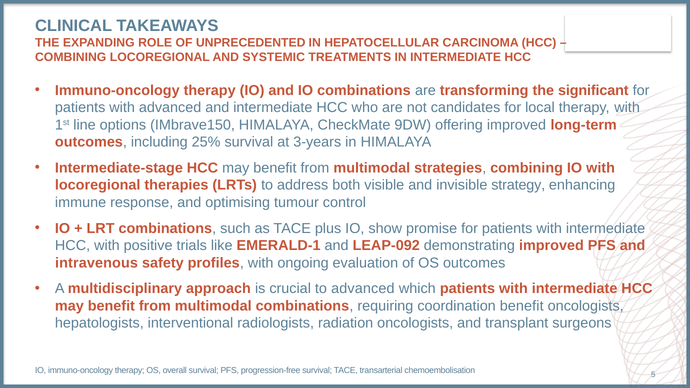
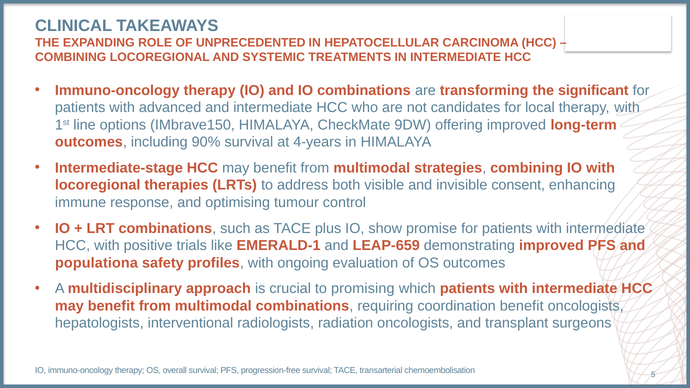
25%: 25% -> 90%
3-years: 3-years -> 4-years
strategy: strategy -> consent
LEAP-092: LEAP-092 -> LEAP-659
intravenous: intravenous -> populationa
to advanced: advanced -> promising
